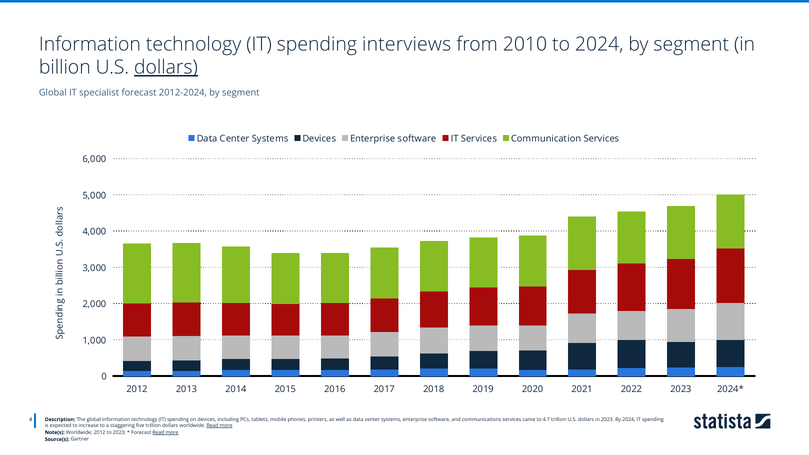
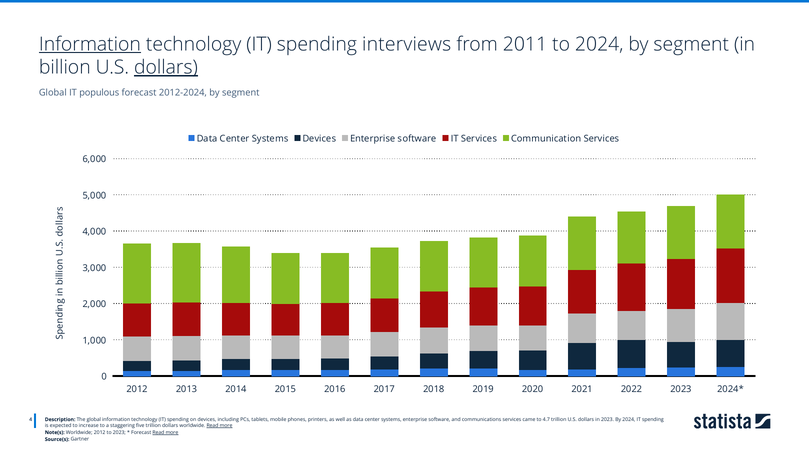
Information at (90, 44) underline: none -> present
2010: 2010 -> 2011
specialist: specialist -> populous
